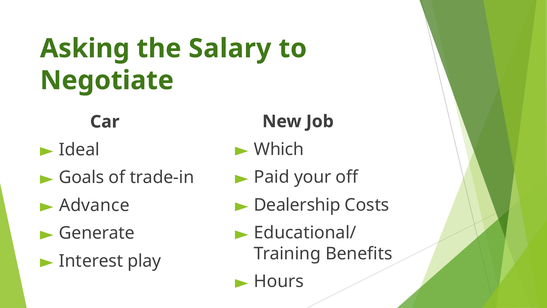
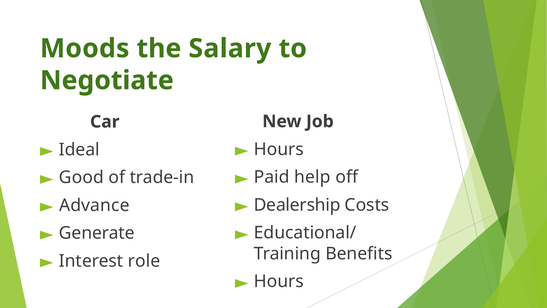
Asking: Asking -> Moods
Which at (279, 149): Which -> Hours
your: your -> help
Goals: Goals -> Good
play: play -> role
